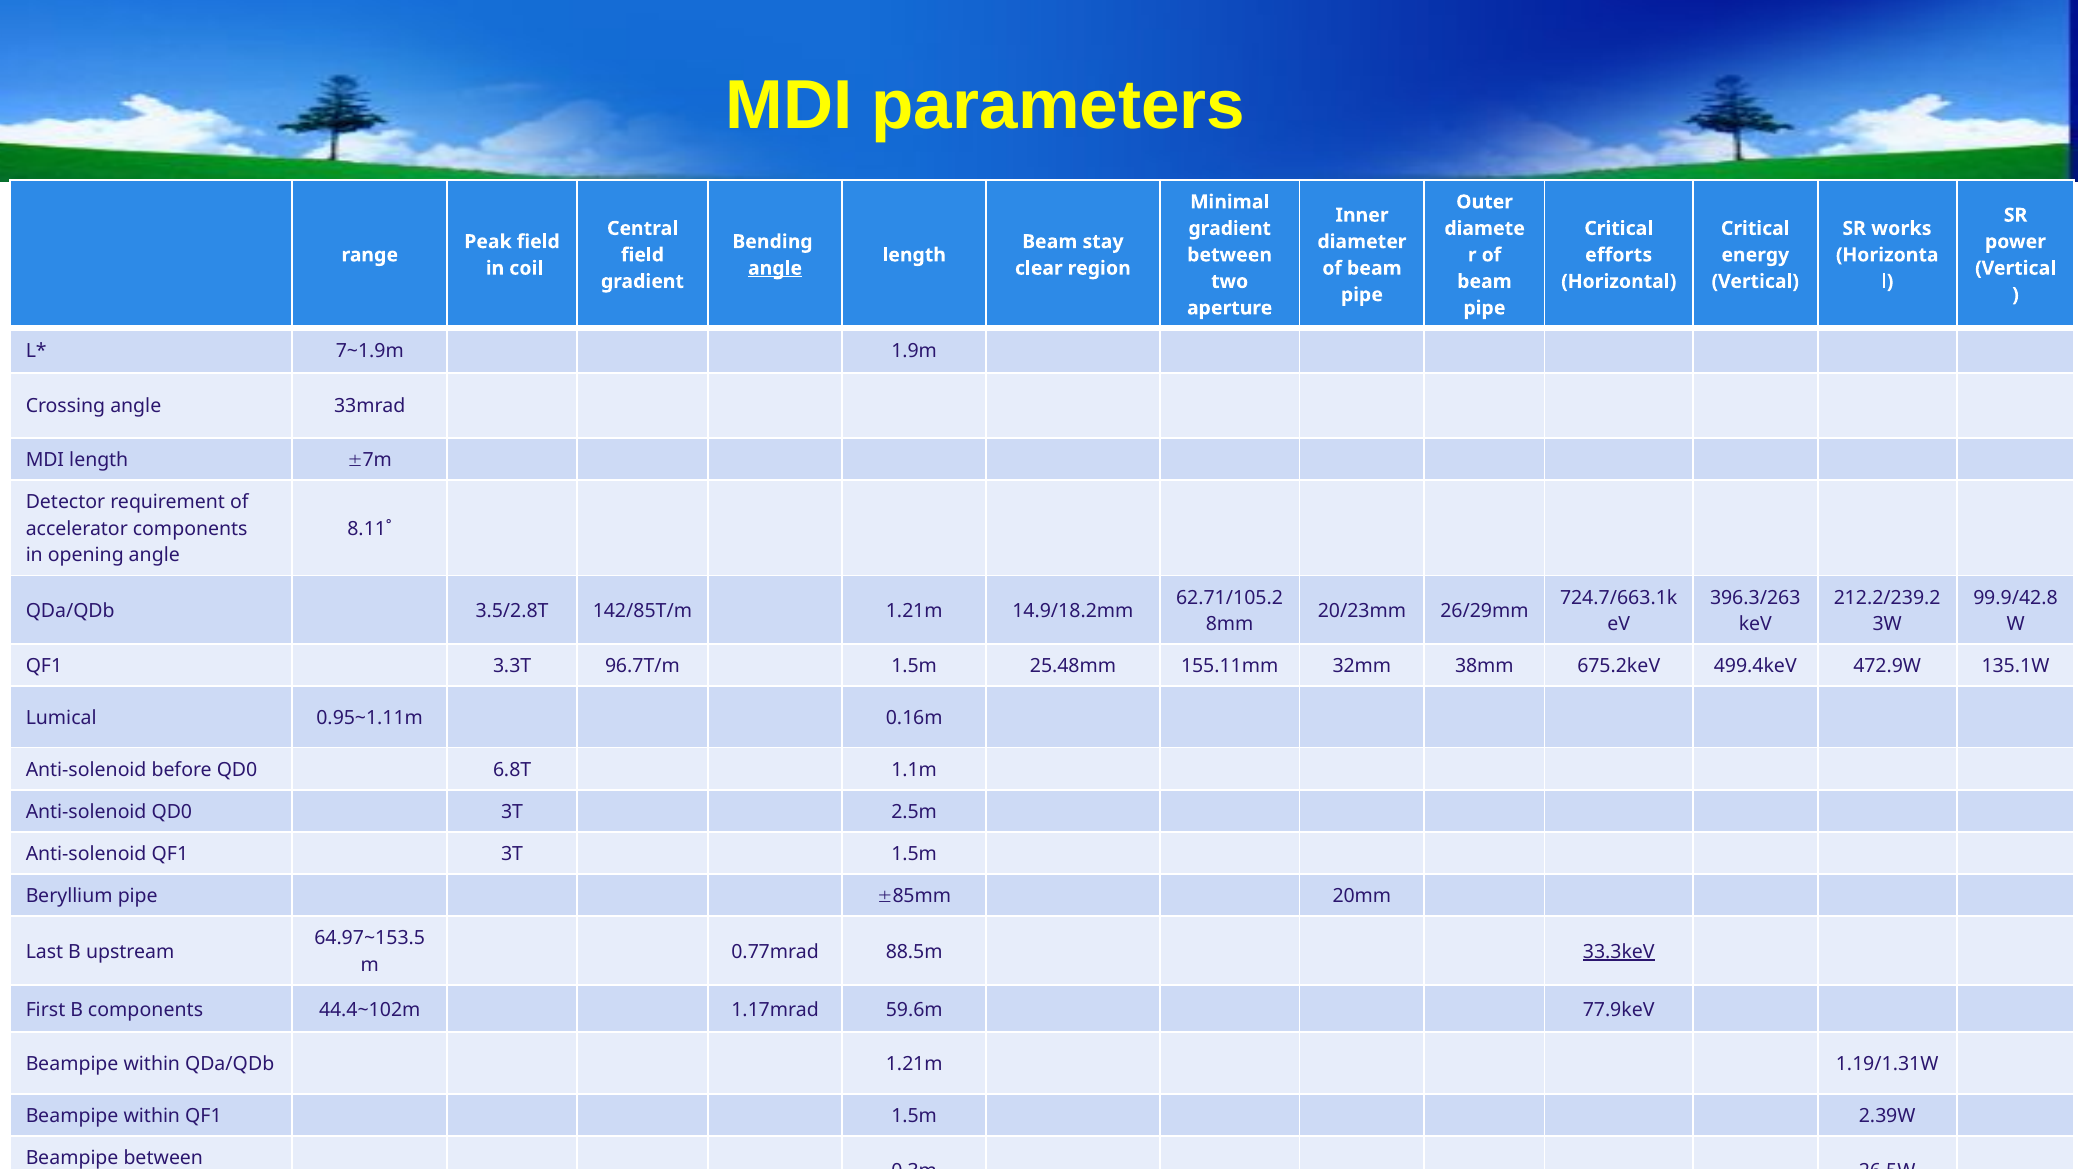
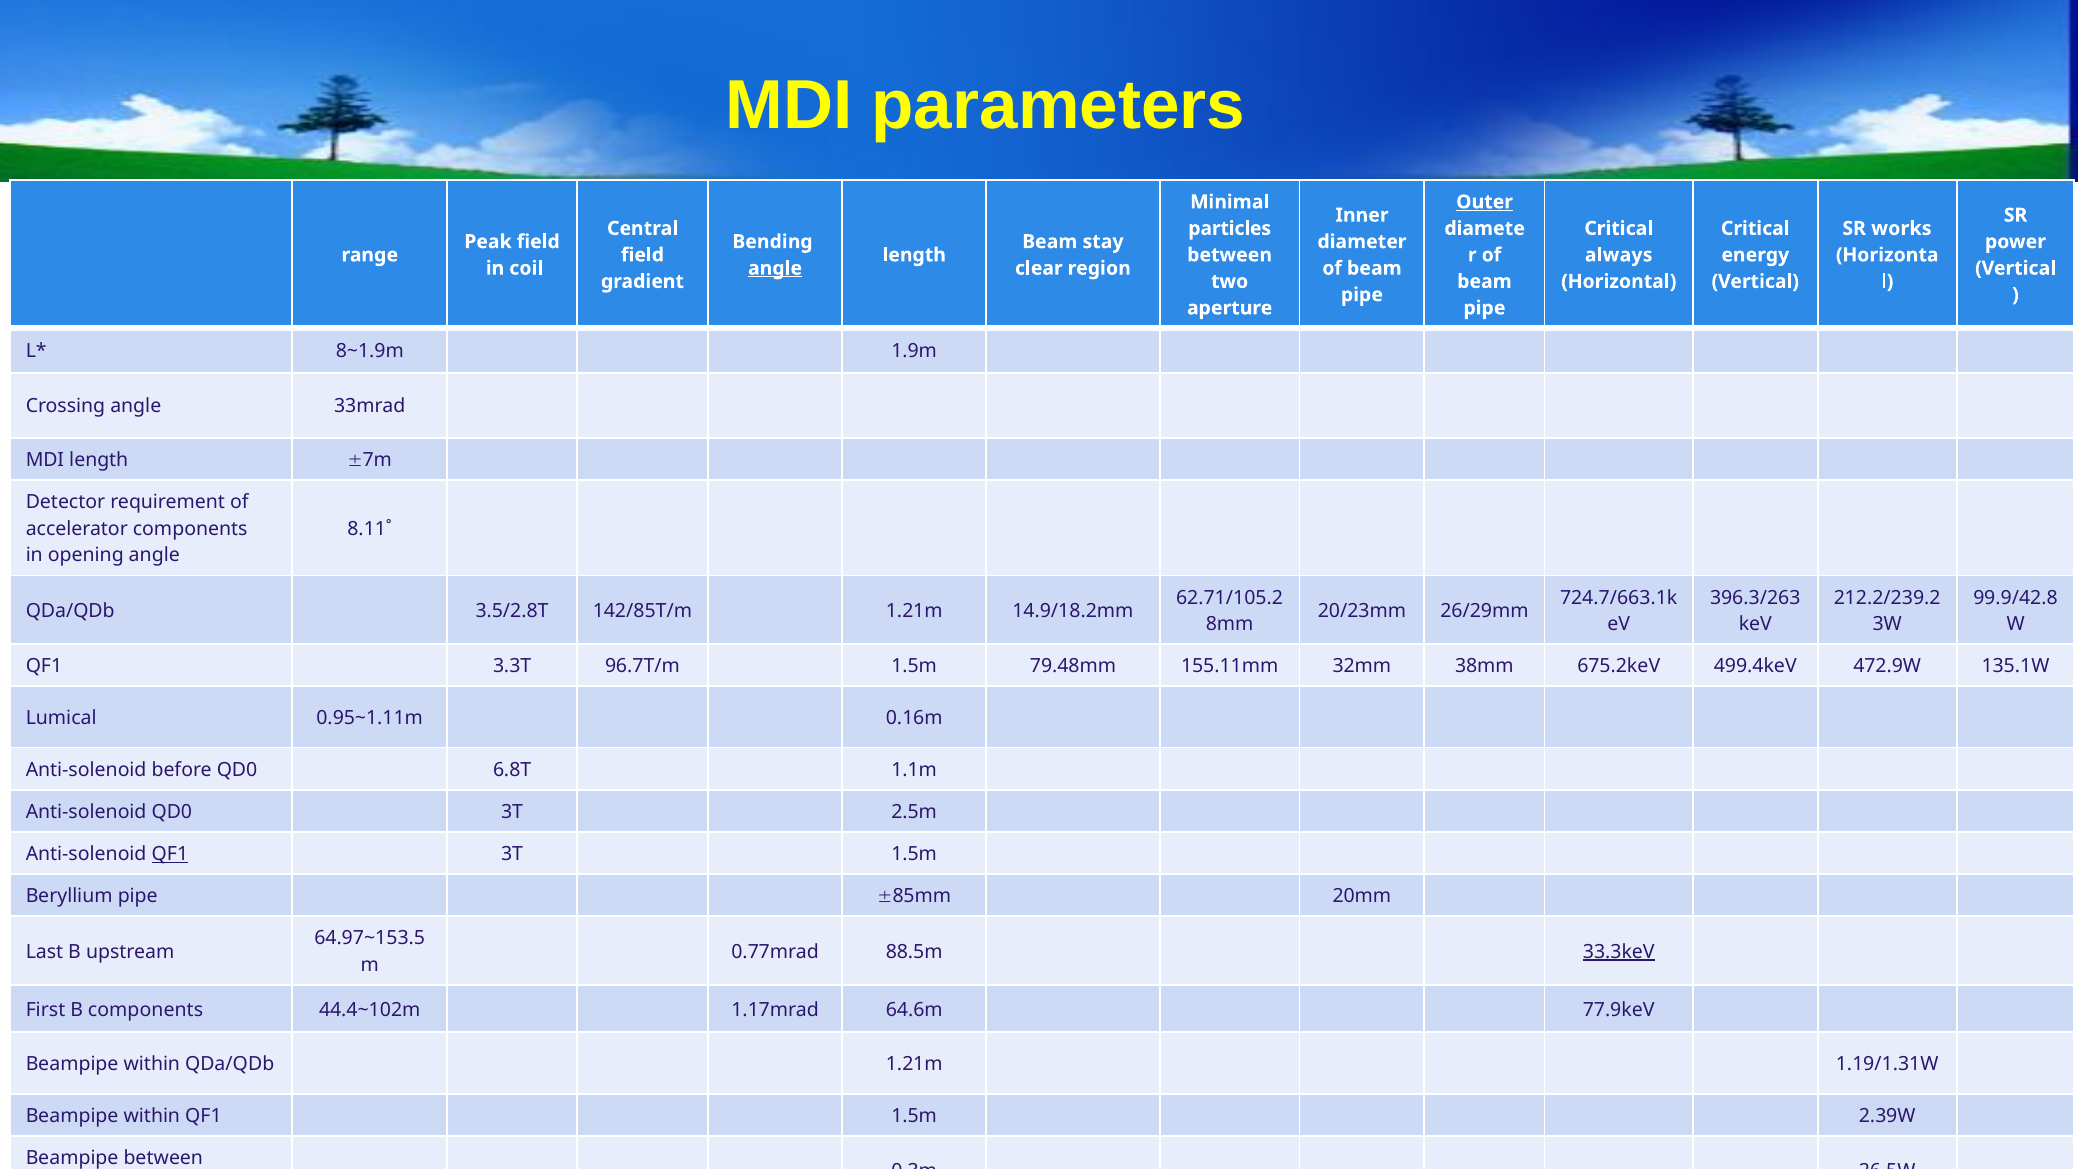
Outer underline: none -> present
gradient at (1230, 228): gradient -> particles
efforts: efforts -> always
7~1.9m: 7~1.9m -> 8~1.9m
25.48mm: 25.48mm -> 79.48mm
QF1 at (170, 854) underline: none -> present
59.6m: 59.6m -> 64.6m
